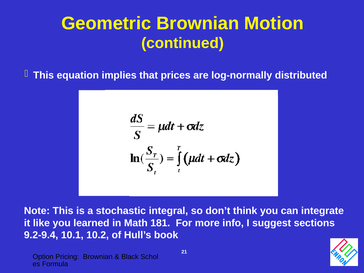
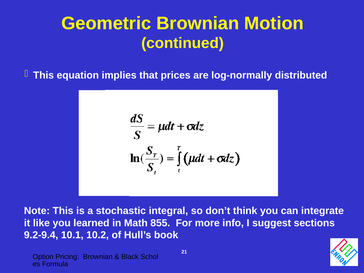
181: 181 -> 855
